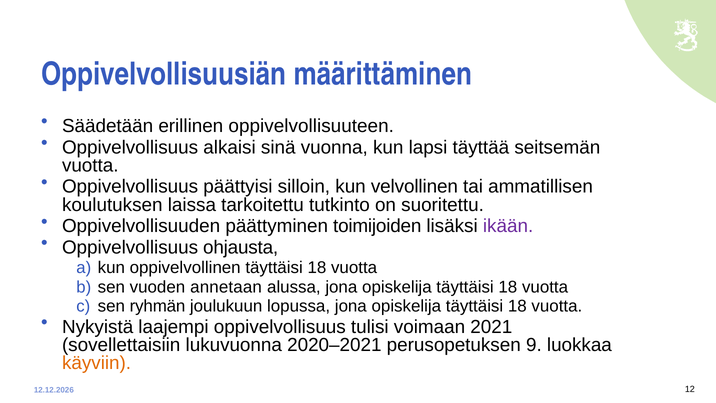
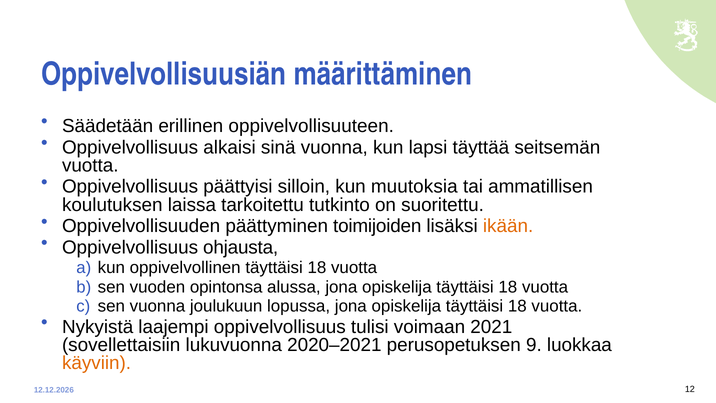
velvollinen: velvollinen -> muutoksia
ikään colour: purple -> orange
annetaan: annetaan -> opintonsa
sen ryhmän: ryhmän -> vuonna
